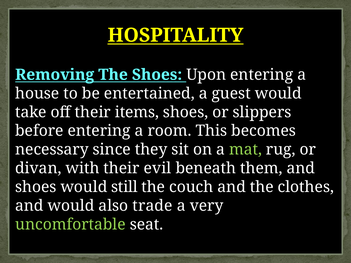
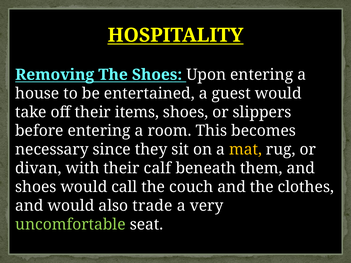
mat colour: light green -> yellow
evil: evil -> calf
still: still -> call
